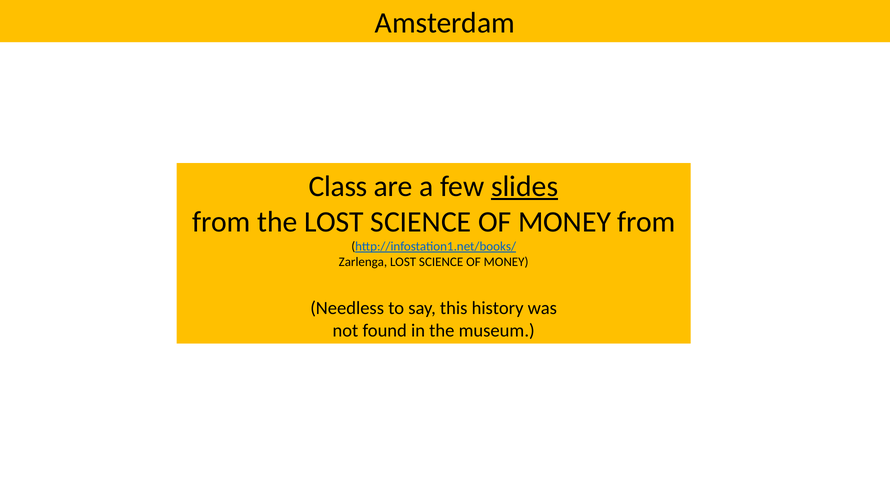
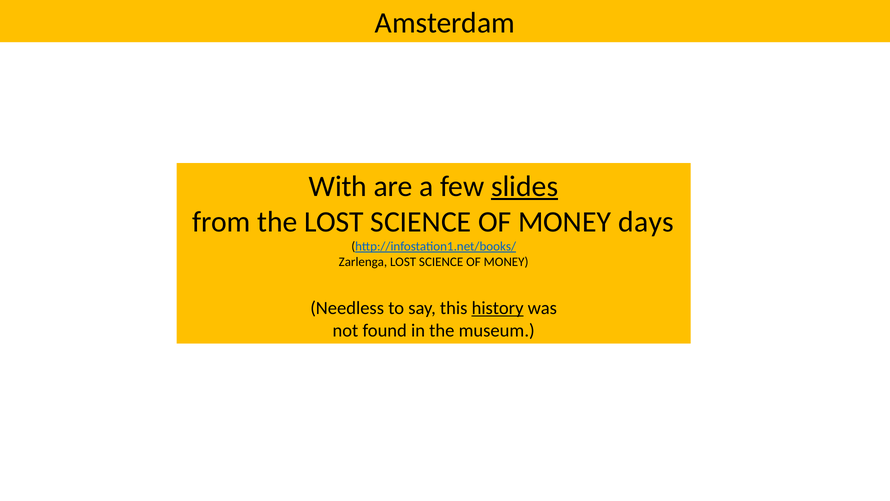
Class: Class -> With
MONEY from: from -> days
history underline: none -> present
